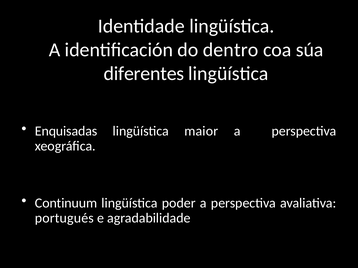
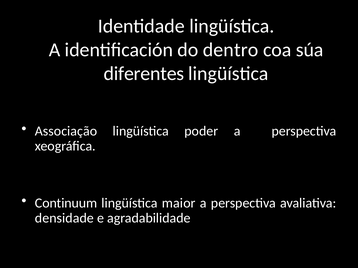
Enquisadas: Enquisadas -> Associação
maior: maior -> poder
poder: poder -> maior
portugués: portugués -> densidade
